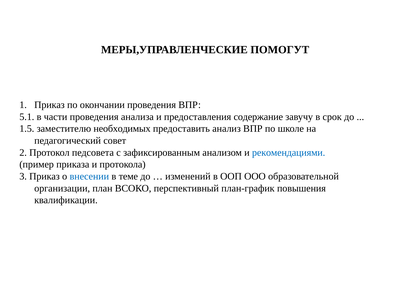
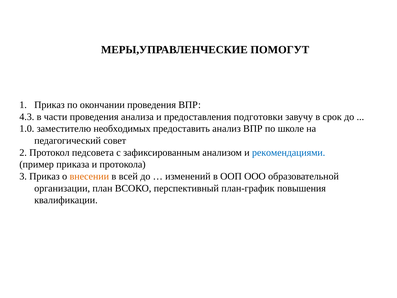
5.1: 5.1 -> 4.3
содержание: содержание -> подготовки
1.5: 1.5 -> 1.0
внесении colour: blue -> orange
теме: теме -> всей
